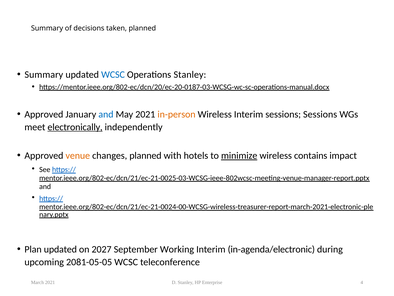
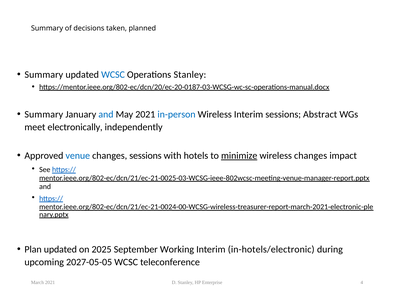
Approved at (44, 114): Approved -> Summary
in-person colour: orange -> blue
sessions Sessions: Sessions -> Abstract
electronically underline: present -> none
venue colour: orange -> blue
changes planned: planned -> sessions
wireless contains: contains -> changes
2027: 2027 -> 2025
in-agenda/electronic: in-agenda/electronic -> in-hotels/electronic
2081-05-05: 2081-05-05 -> 2027-05-05
